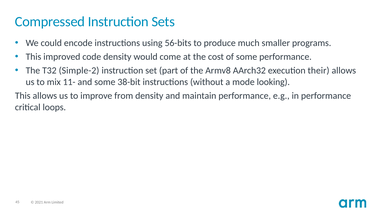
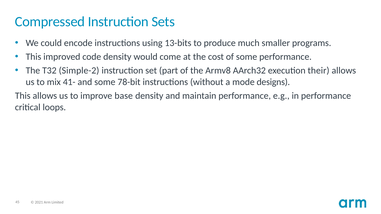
56-bits: 56-bits -> 13-bits
11-: 11- -> 41-
38-bit: 38-bit -> 78-bit
looking: looking -> designs
from: from -> base
